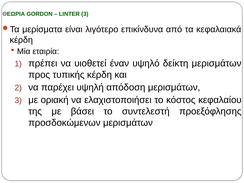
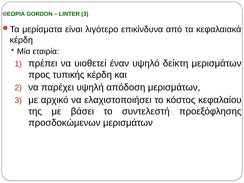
οριακή: οριακή -> αρχικό
